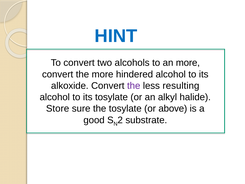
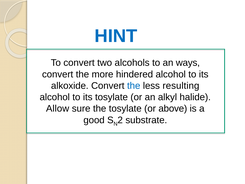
an more: more -> ways
the at (134, 86) colour: purple -> blue
Store: Store -> Allow
